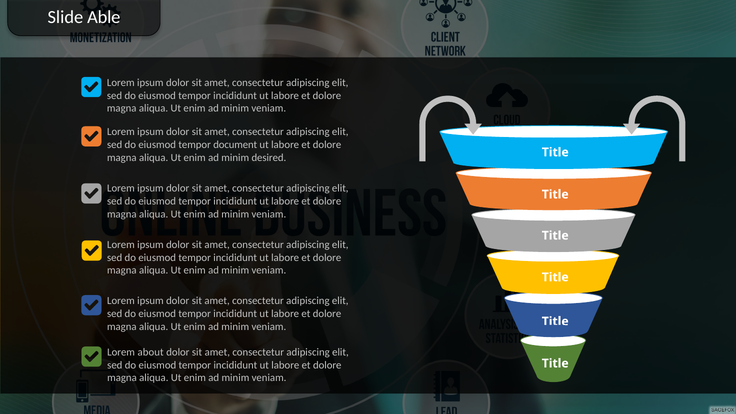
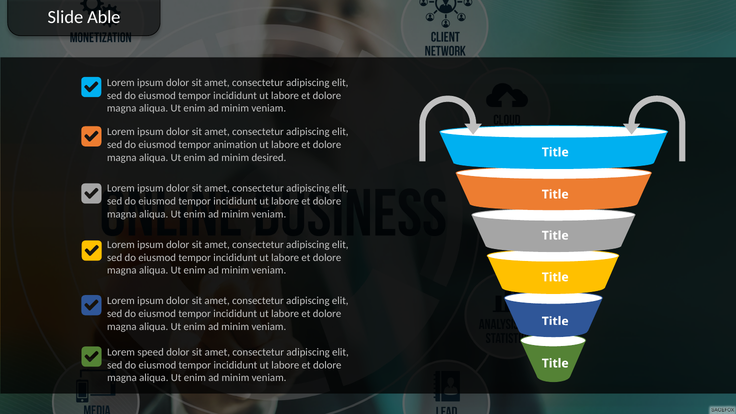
document: document -> animation
about: about -> speed
